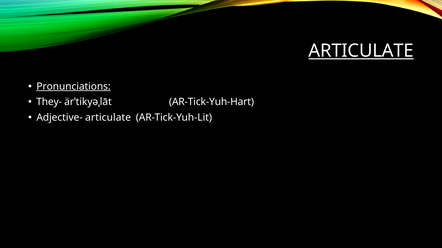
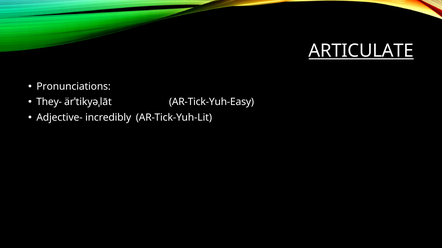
Pronunciations underline: present -> none
AR-Tick-Yuh-Hart: AR-Tick-Yuh-Hart -> AR-Tick-Yuh-Easy
Adjective- articulate: articulate -> incredibly
